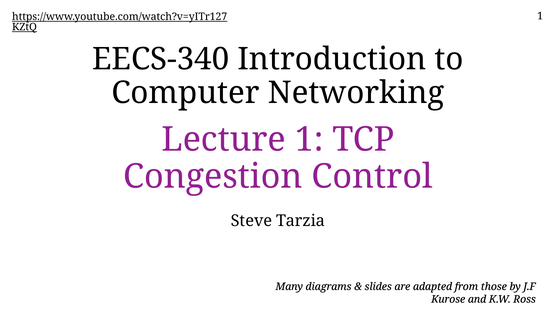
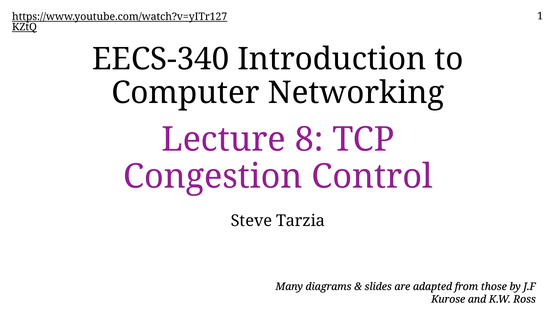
Lecture 1: 1 -> 8
